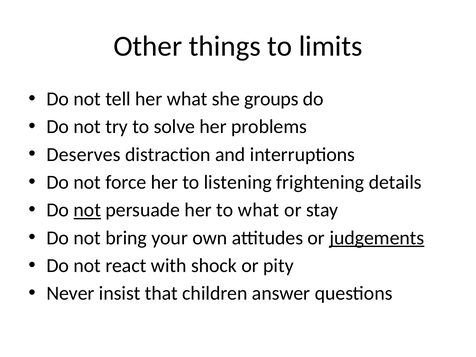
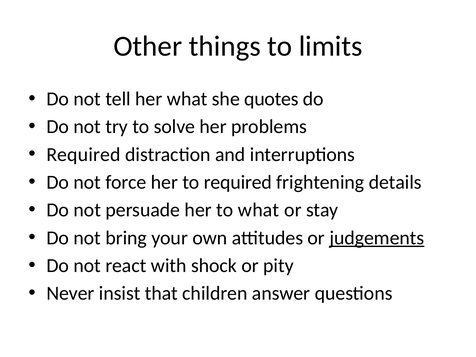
groups: groups -> quotes
Deserves at (84, 155): Deserves -> Required
to listening: listening -> required
not at (87, 210) underline: present -> none
